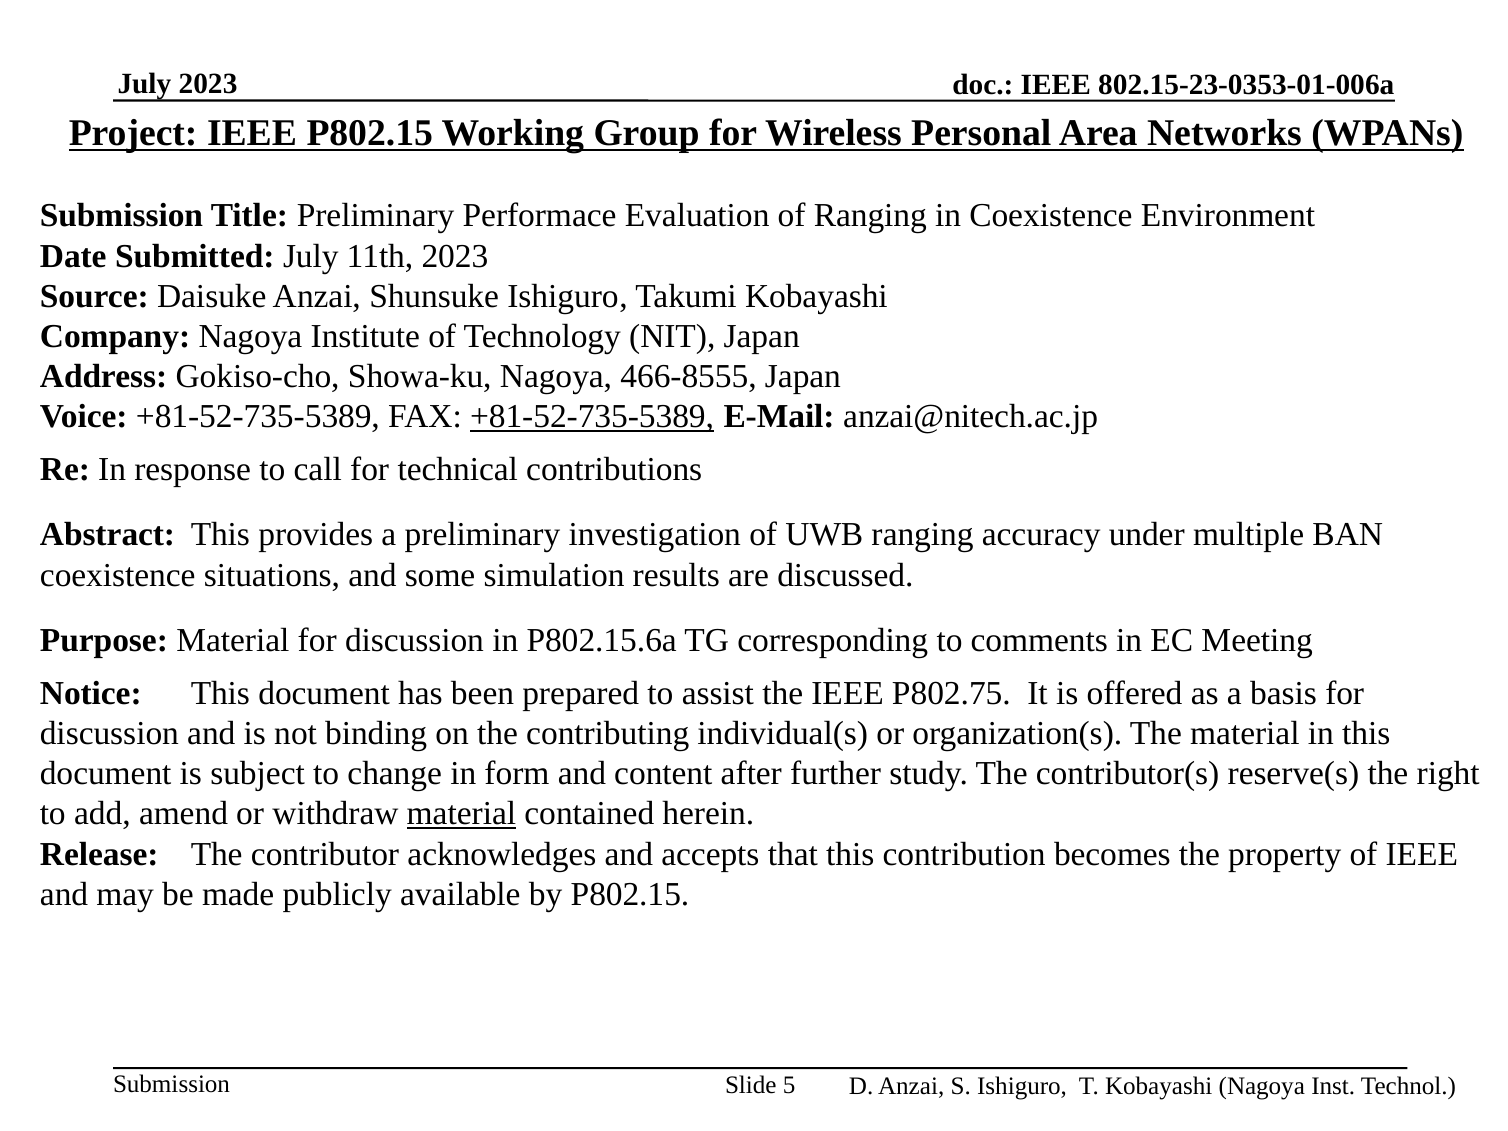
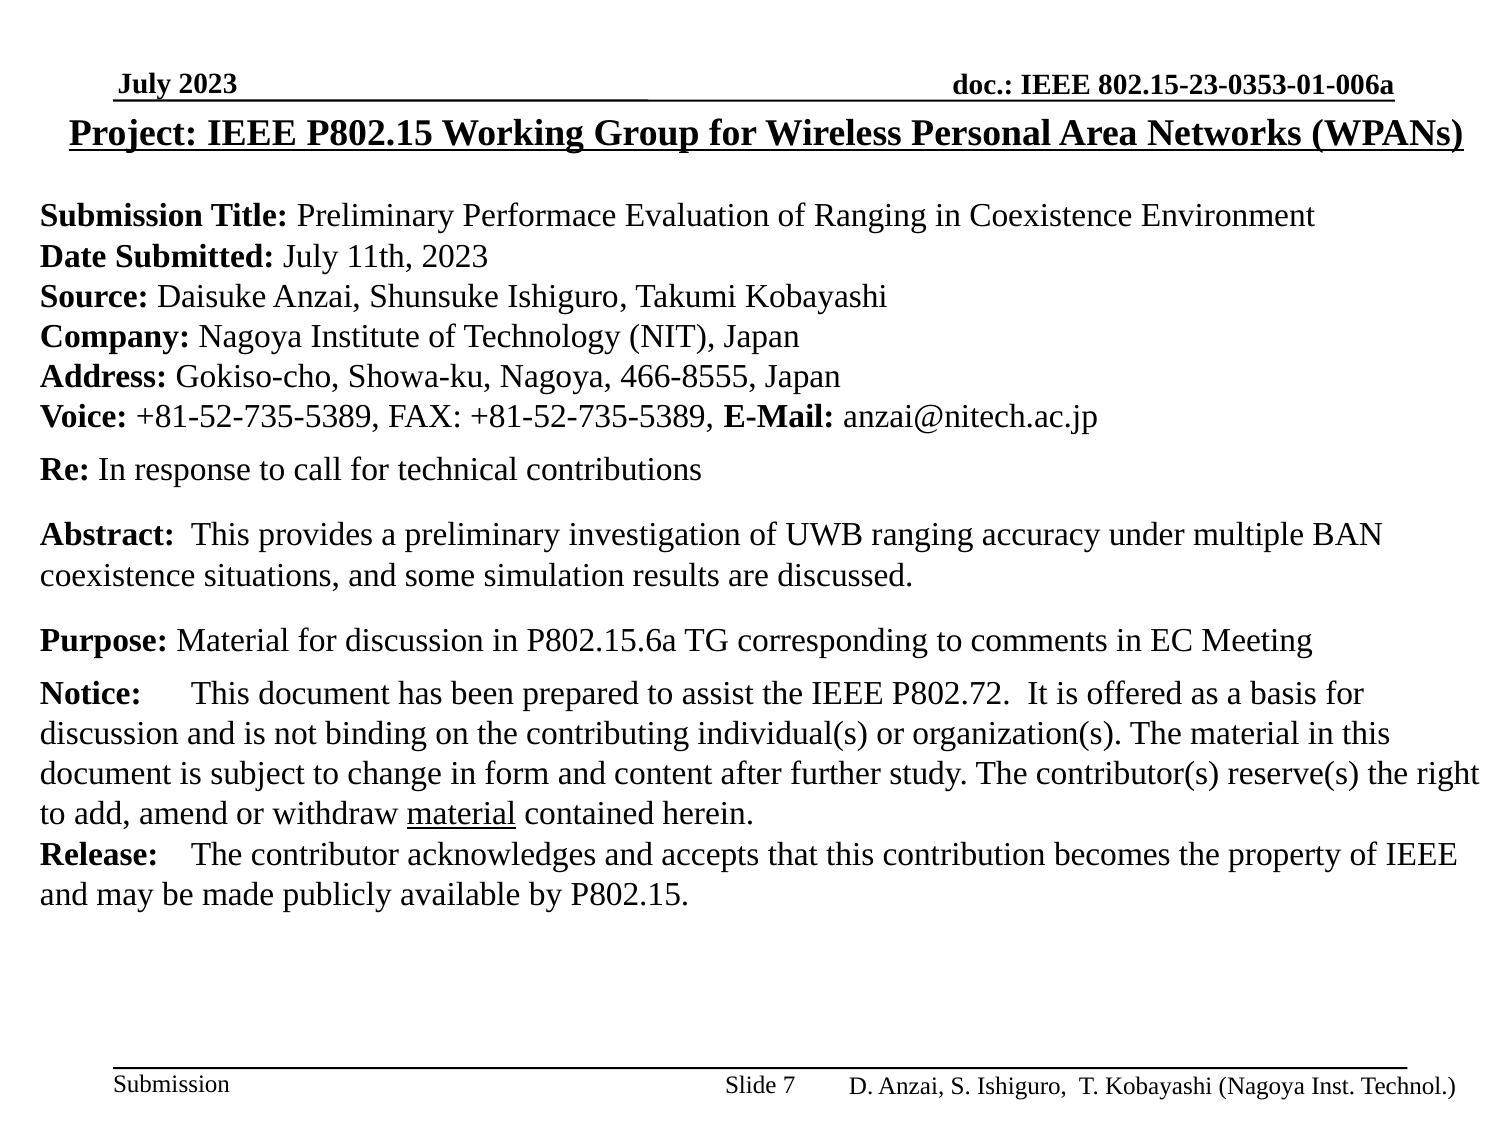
+81-52-735-5389 at (592, 417) underline: present -> none
P802.75: P802.75 -> P802.72
5: 5 -> 7
